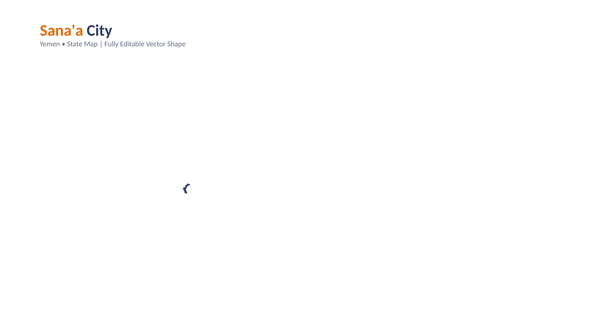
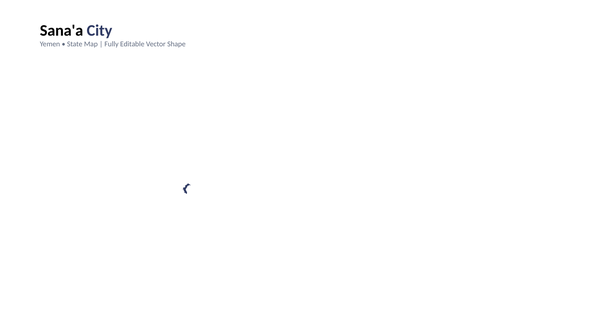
Sana'a colour: orange -> black
